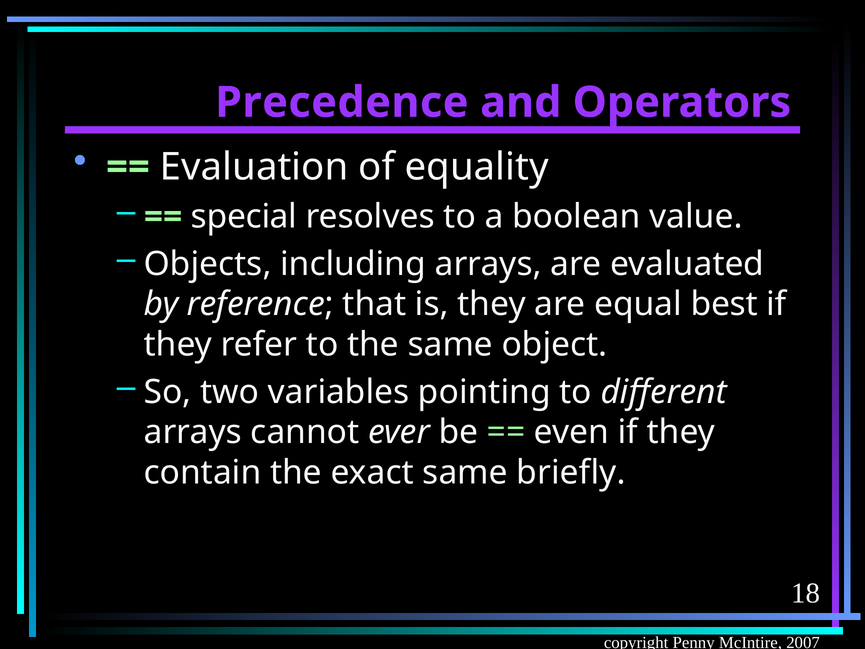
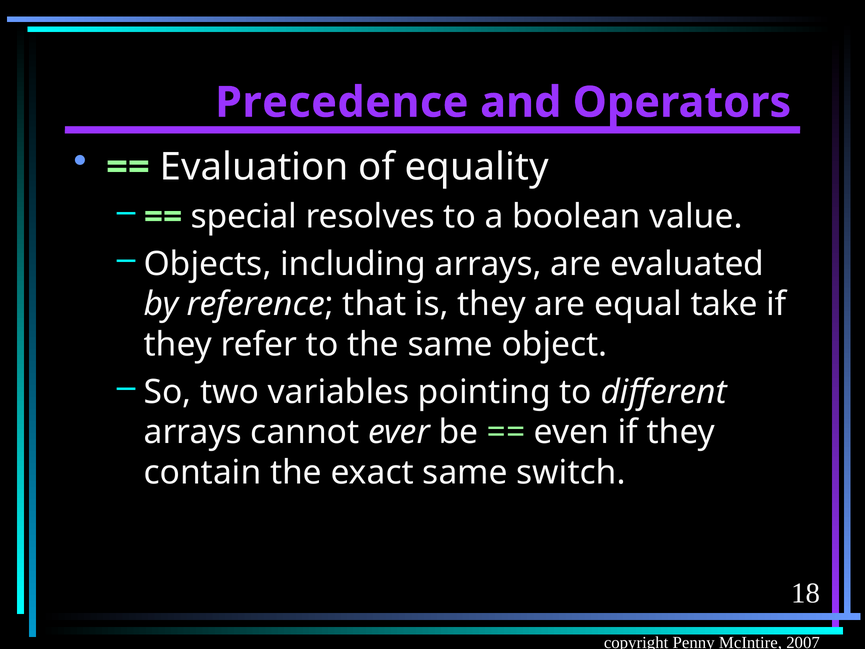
best: best -> take
briefly: briefly -> switch
